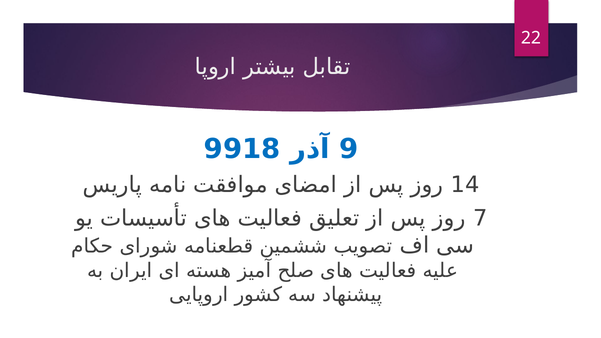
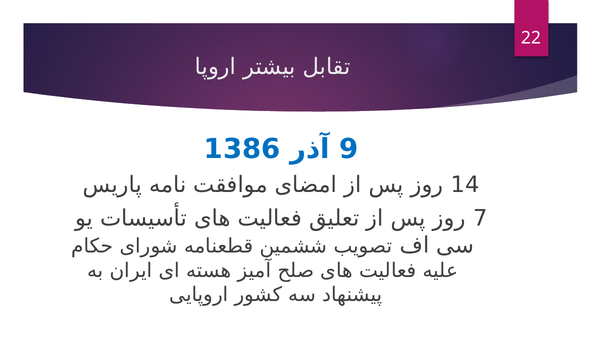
9918: 9918 -> 1386
